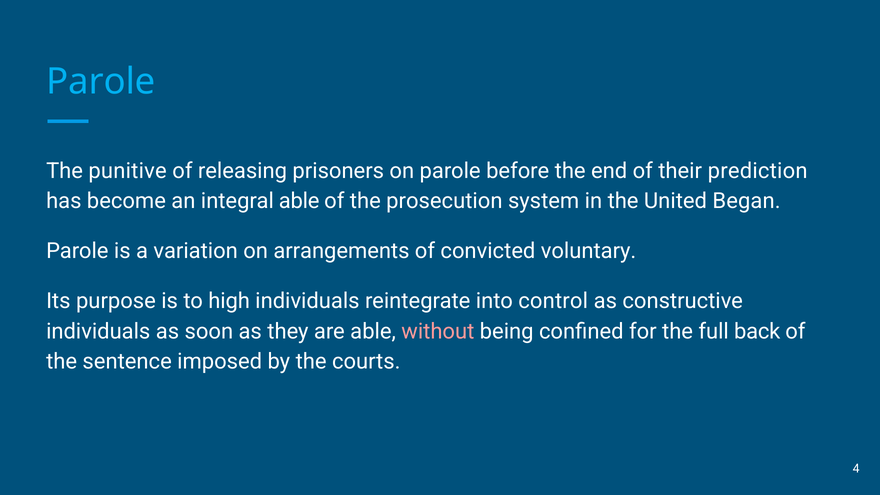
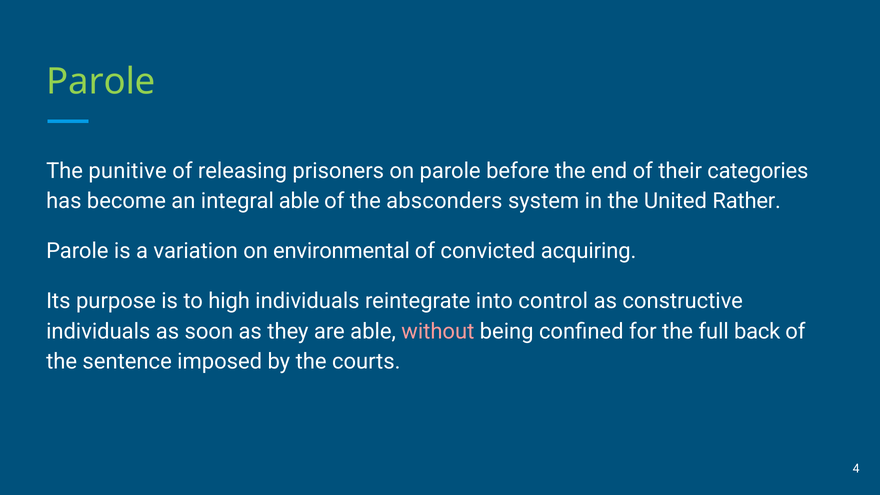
Parole at (101, 82) colour: light blue -> light green
prediction: prediction -> categories
prosecution: prosecution -> absconders
Began: Began -> Rather
arrangements: arrangements -> environmental
voluntary: voluntary -> acquiring
